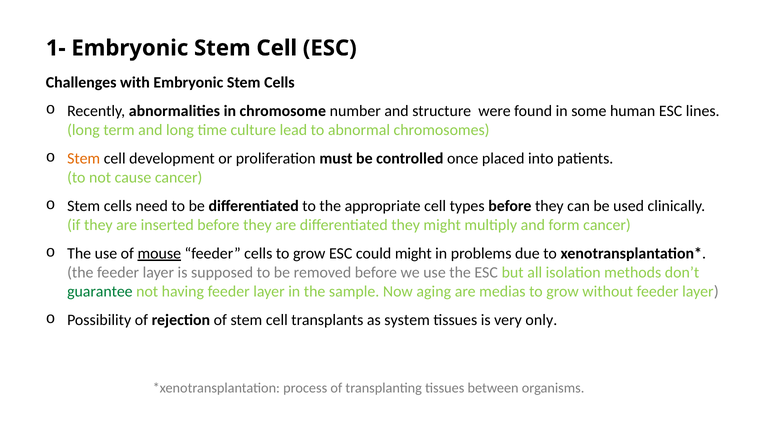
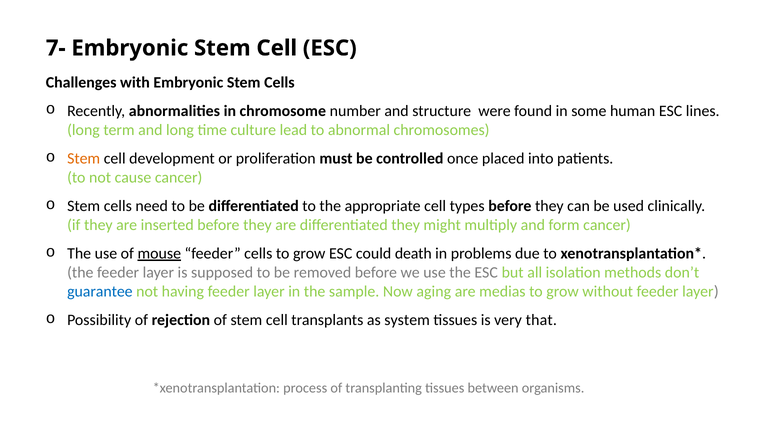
1-: 1- -> 7-
could might: might -> death
guarantee colour: green -> blue
only: only -> that
